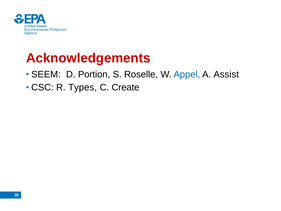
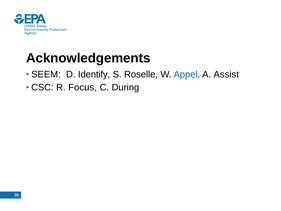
Acknowledgements colour: red -> black
Portion: Portion -> Identify
Types: Types -> Focus
Create: Create -> During
